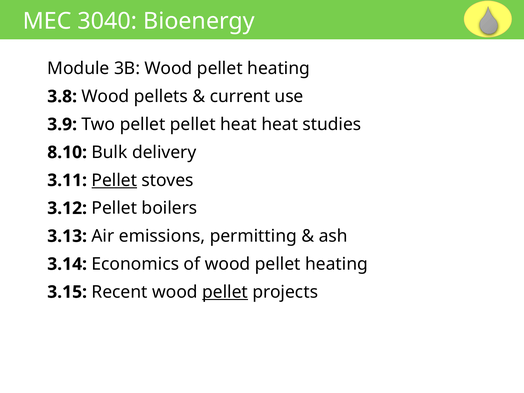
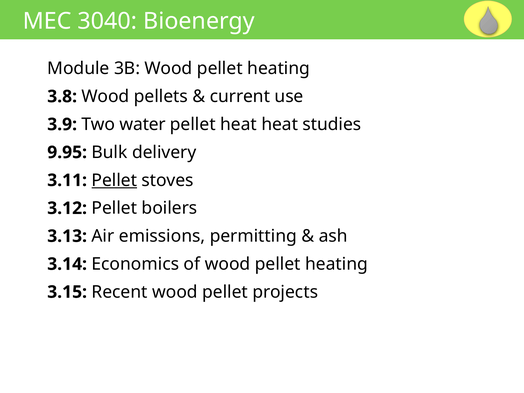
Two pellet: pellet -> water
8.10: 8.10 -> 9.95
pellet at (225, 292) underline: present -> none
